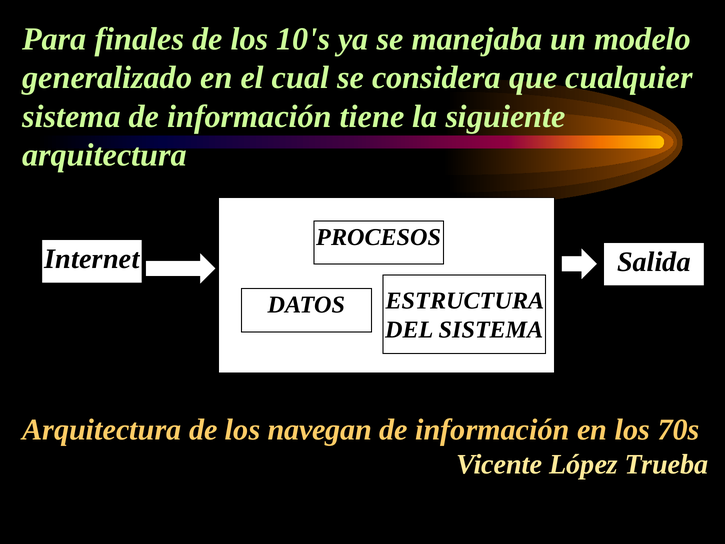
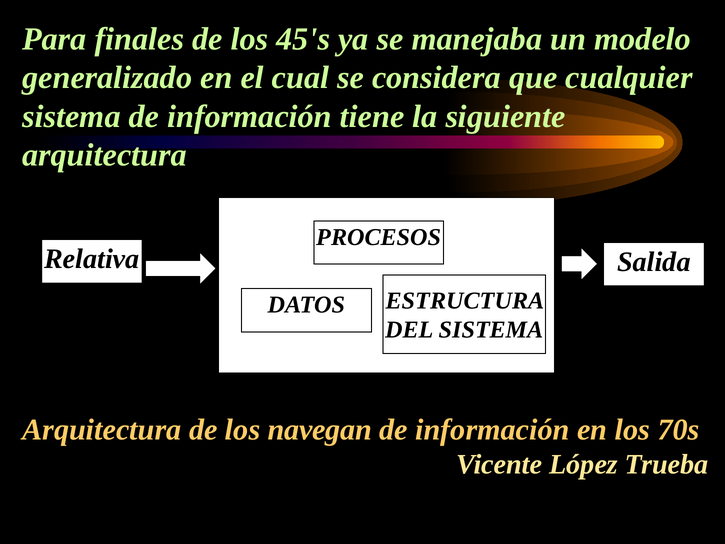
10's: 10's -> 45's
Internet: Internet -> Relativa
